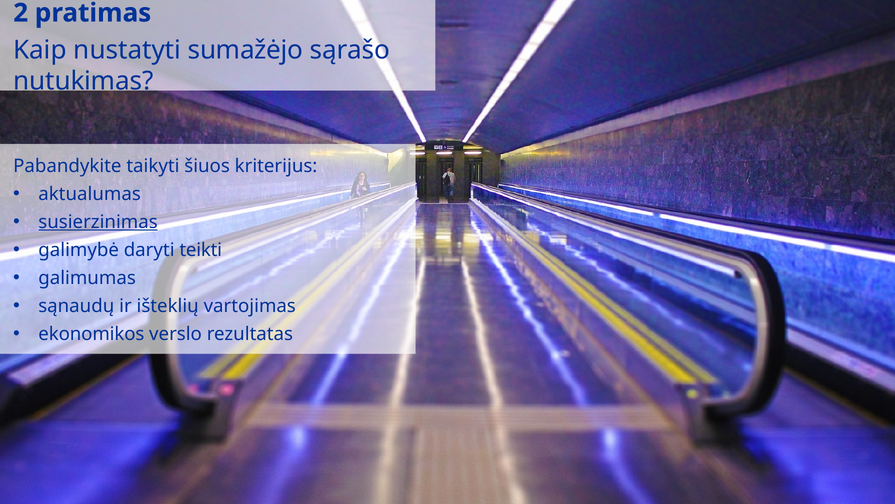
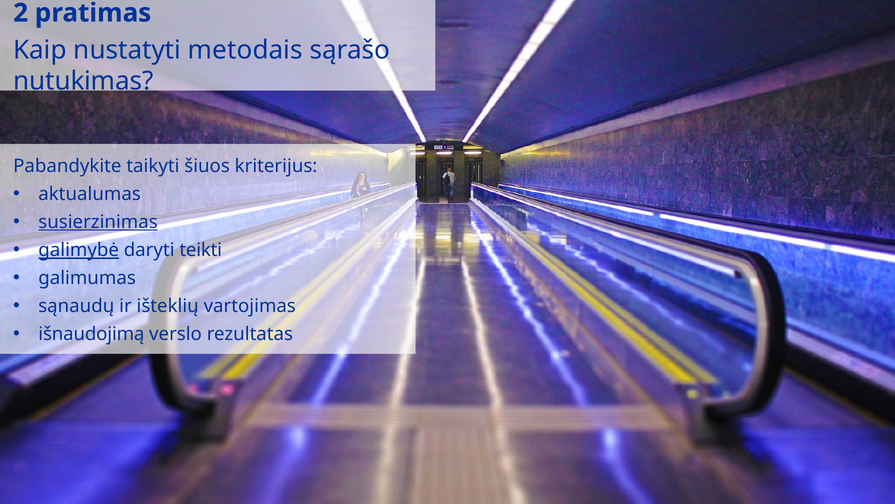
sumažėjo: sumažėjo -> metodais
galimybė underline: none -> present
ekonomikos: ekonomikos -> išnaudojimą
